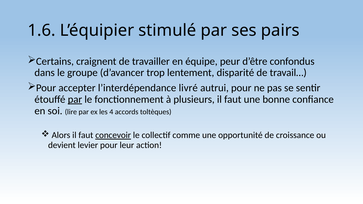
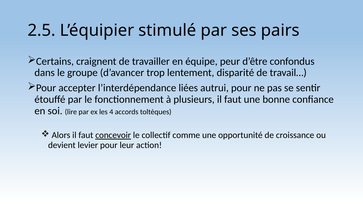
1.6: 1.6 -> 2.5
livré: livré -> liées
par at (75, 99) underline: present -> none
